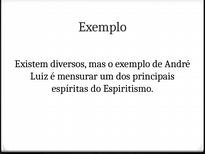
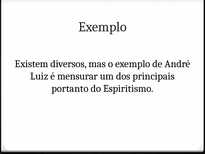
espíritas: espíritas -> portanto
